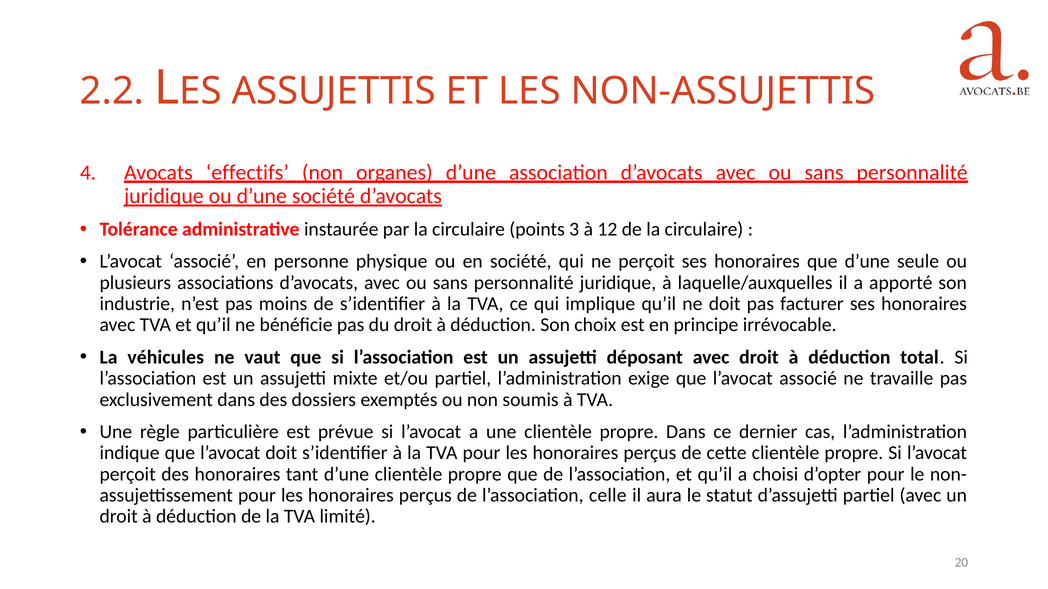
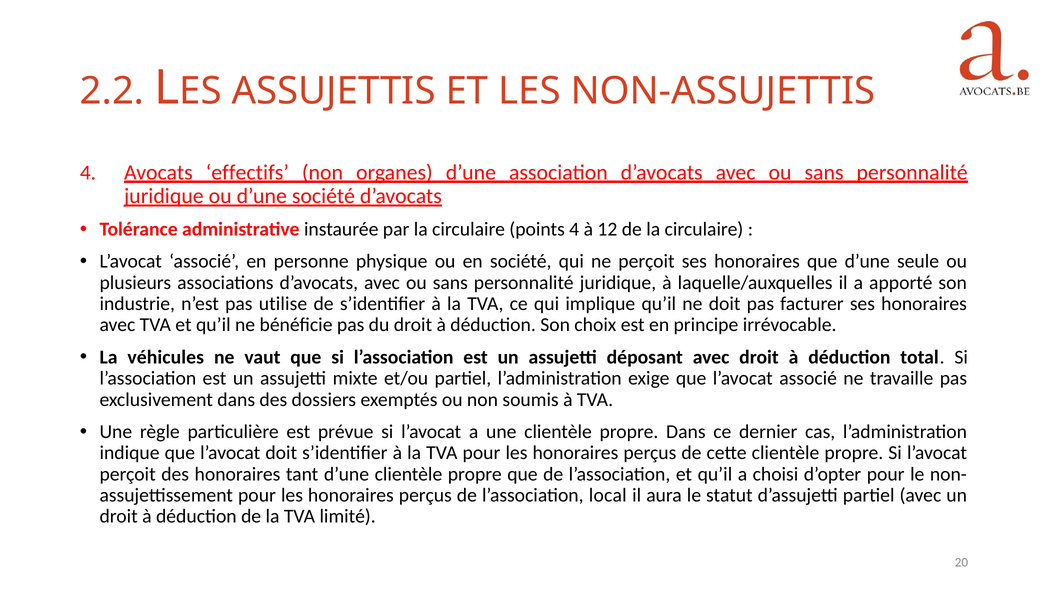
points 3: 3 -> 4
moins: moins -> utilise
celle: celle -> local
